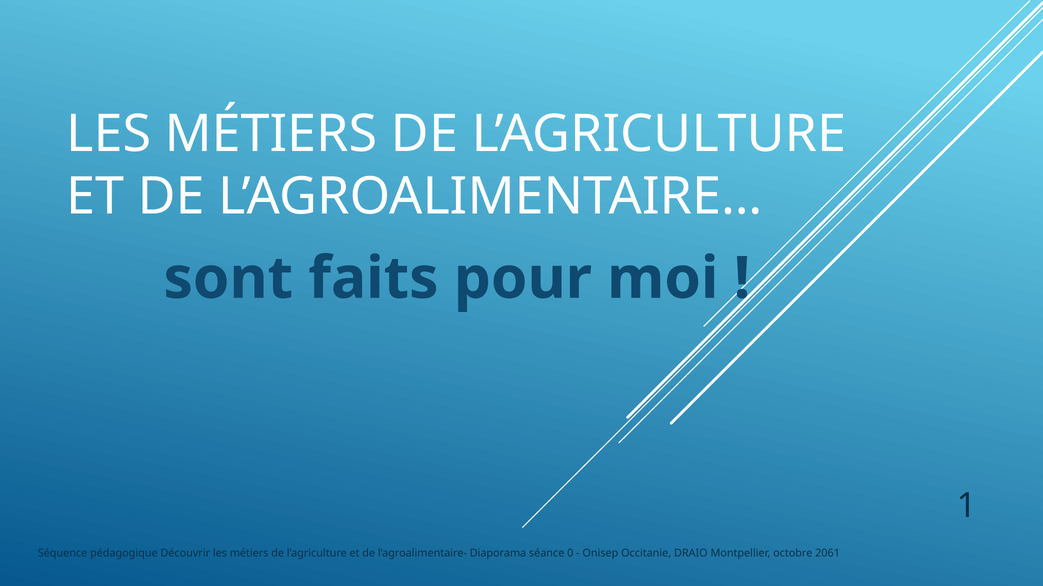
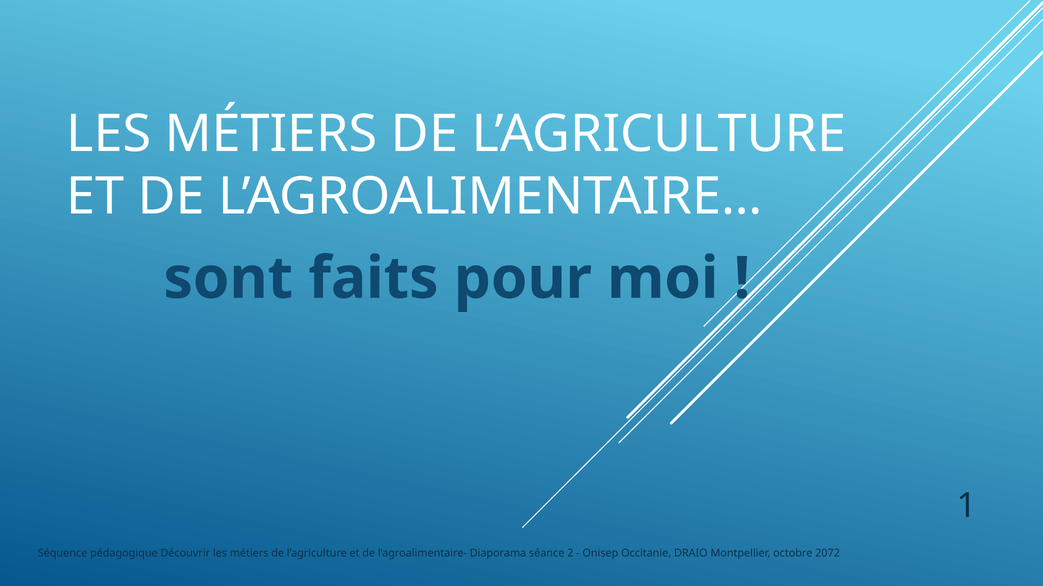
0: 0 -> 2
2061: 2061 -> 2072
